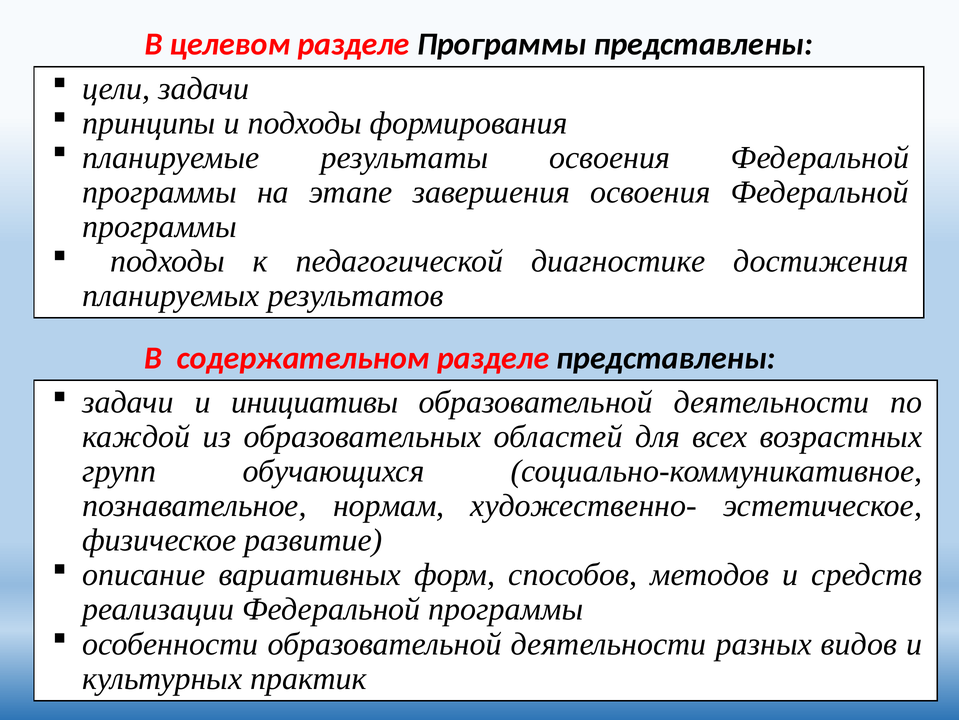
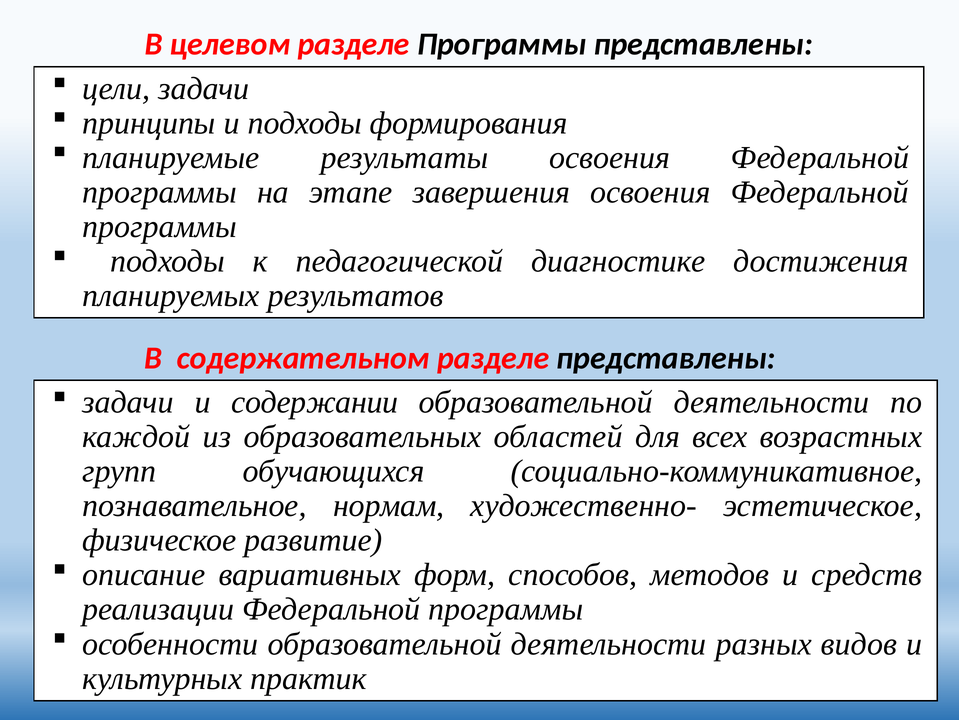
инициативы: инициативы -> содержании
